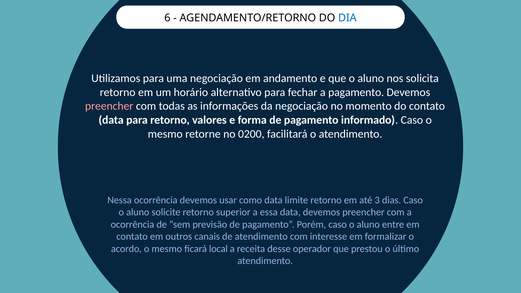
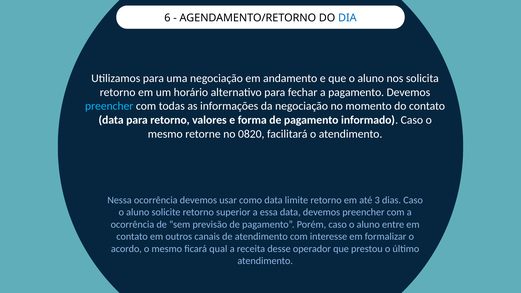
preencher at (109, 106) colour: pink -> light blue
0200: 0200 -> 0820
local: local -> qual
